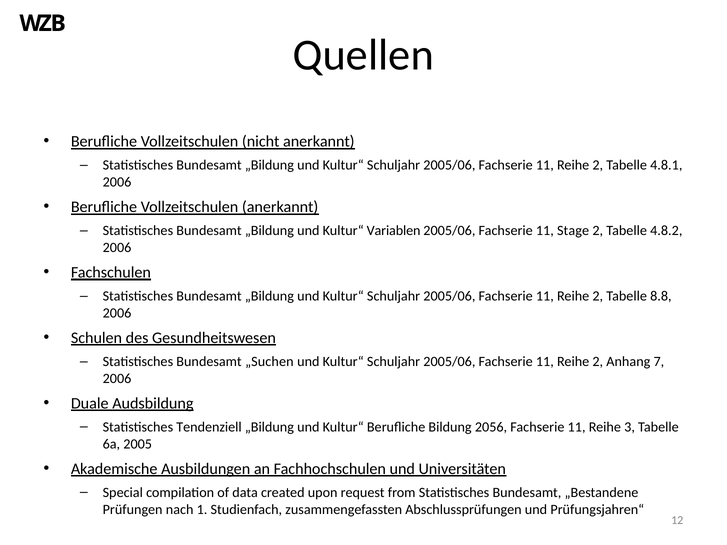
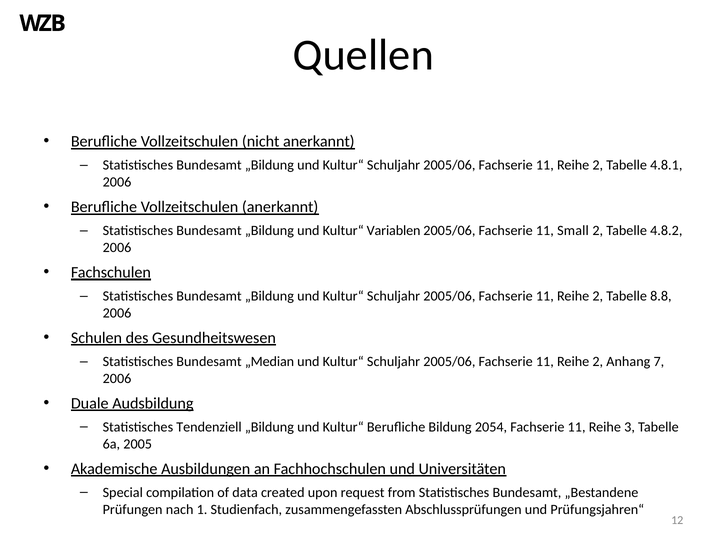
Stage: Stage -> Small
„Suchen: „Suchen -> „Median
2056: 2056 -> 2054
